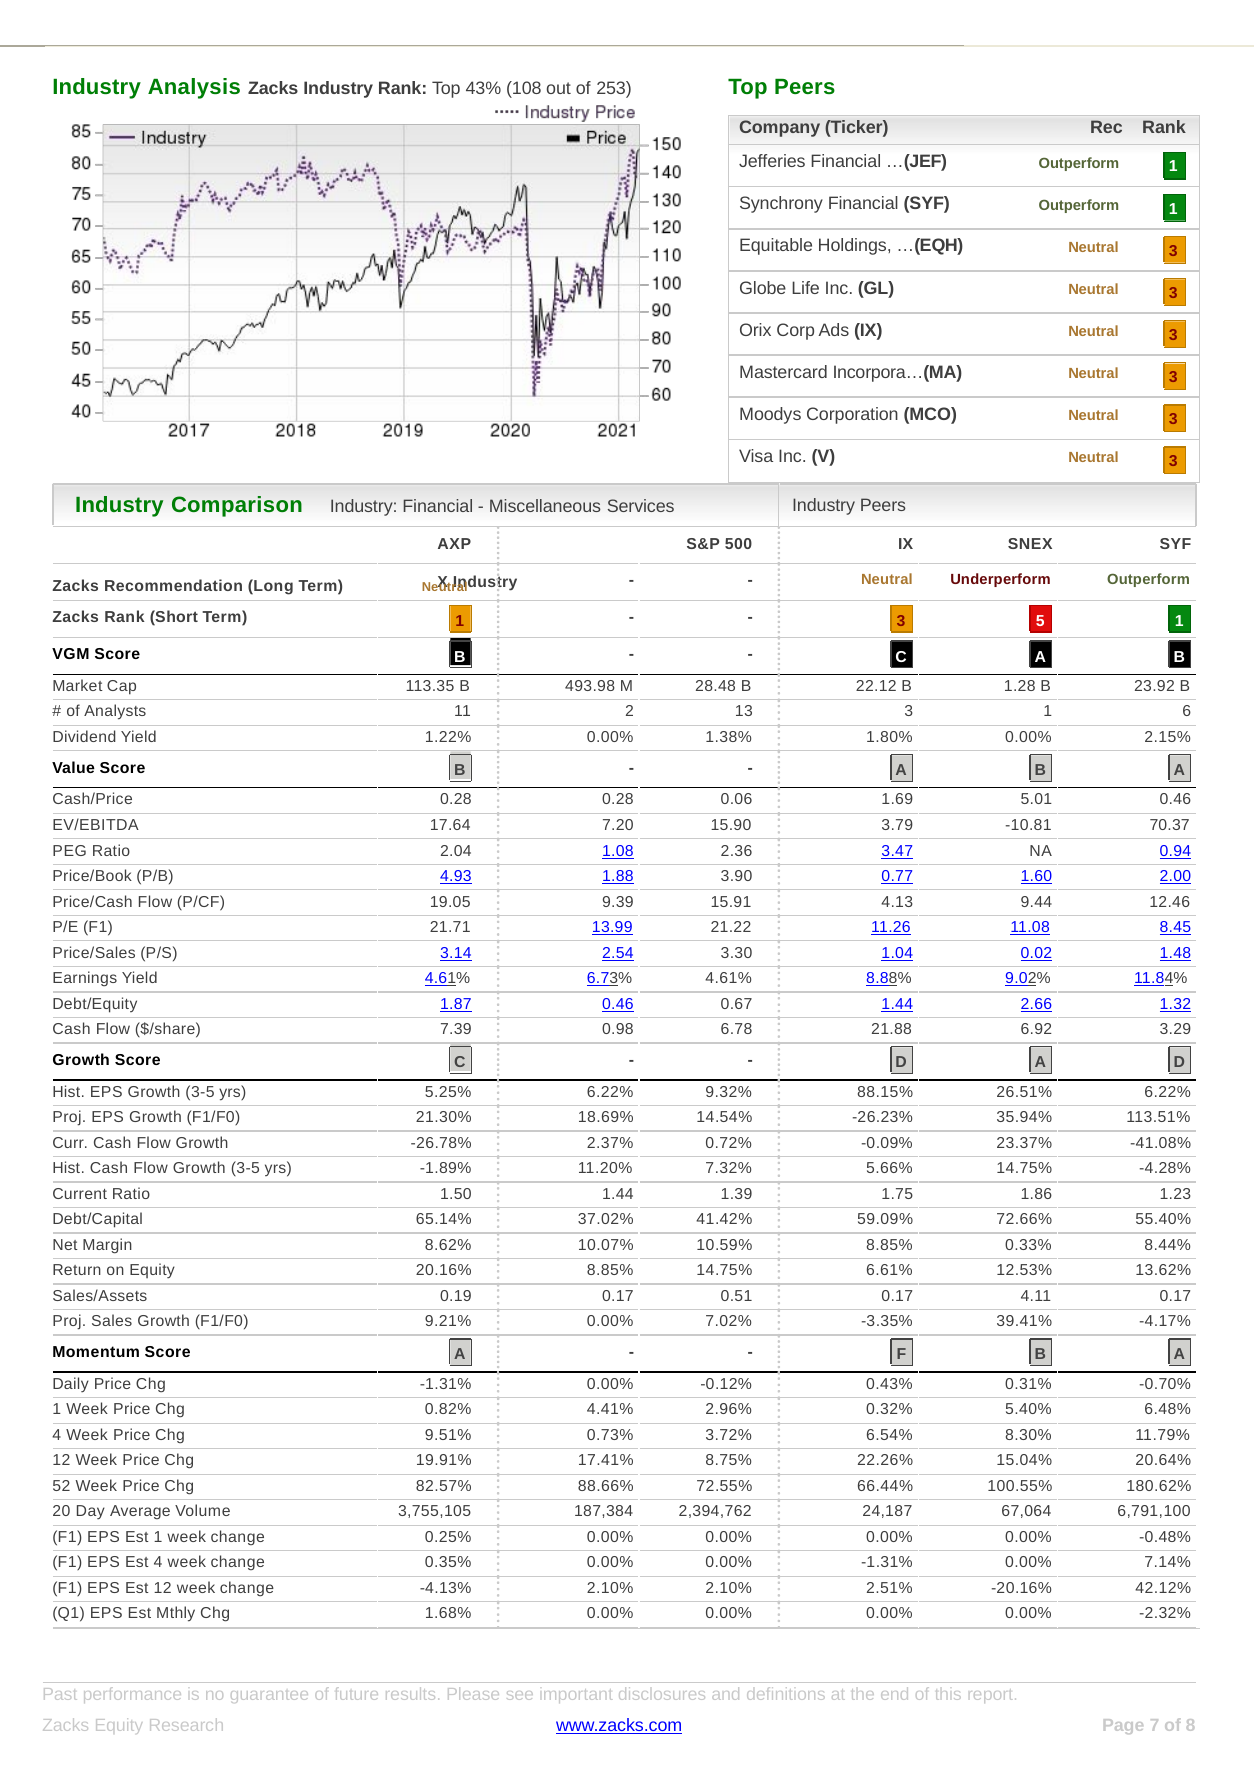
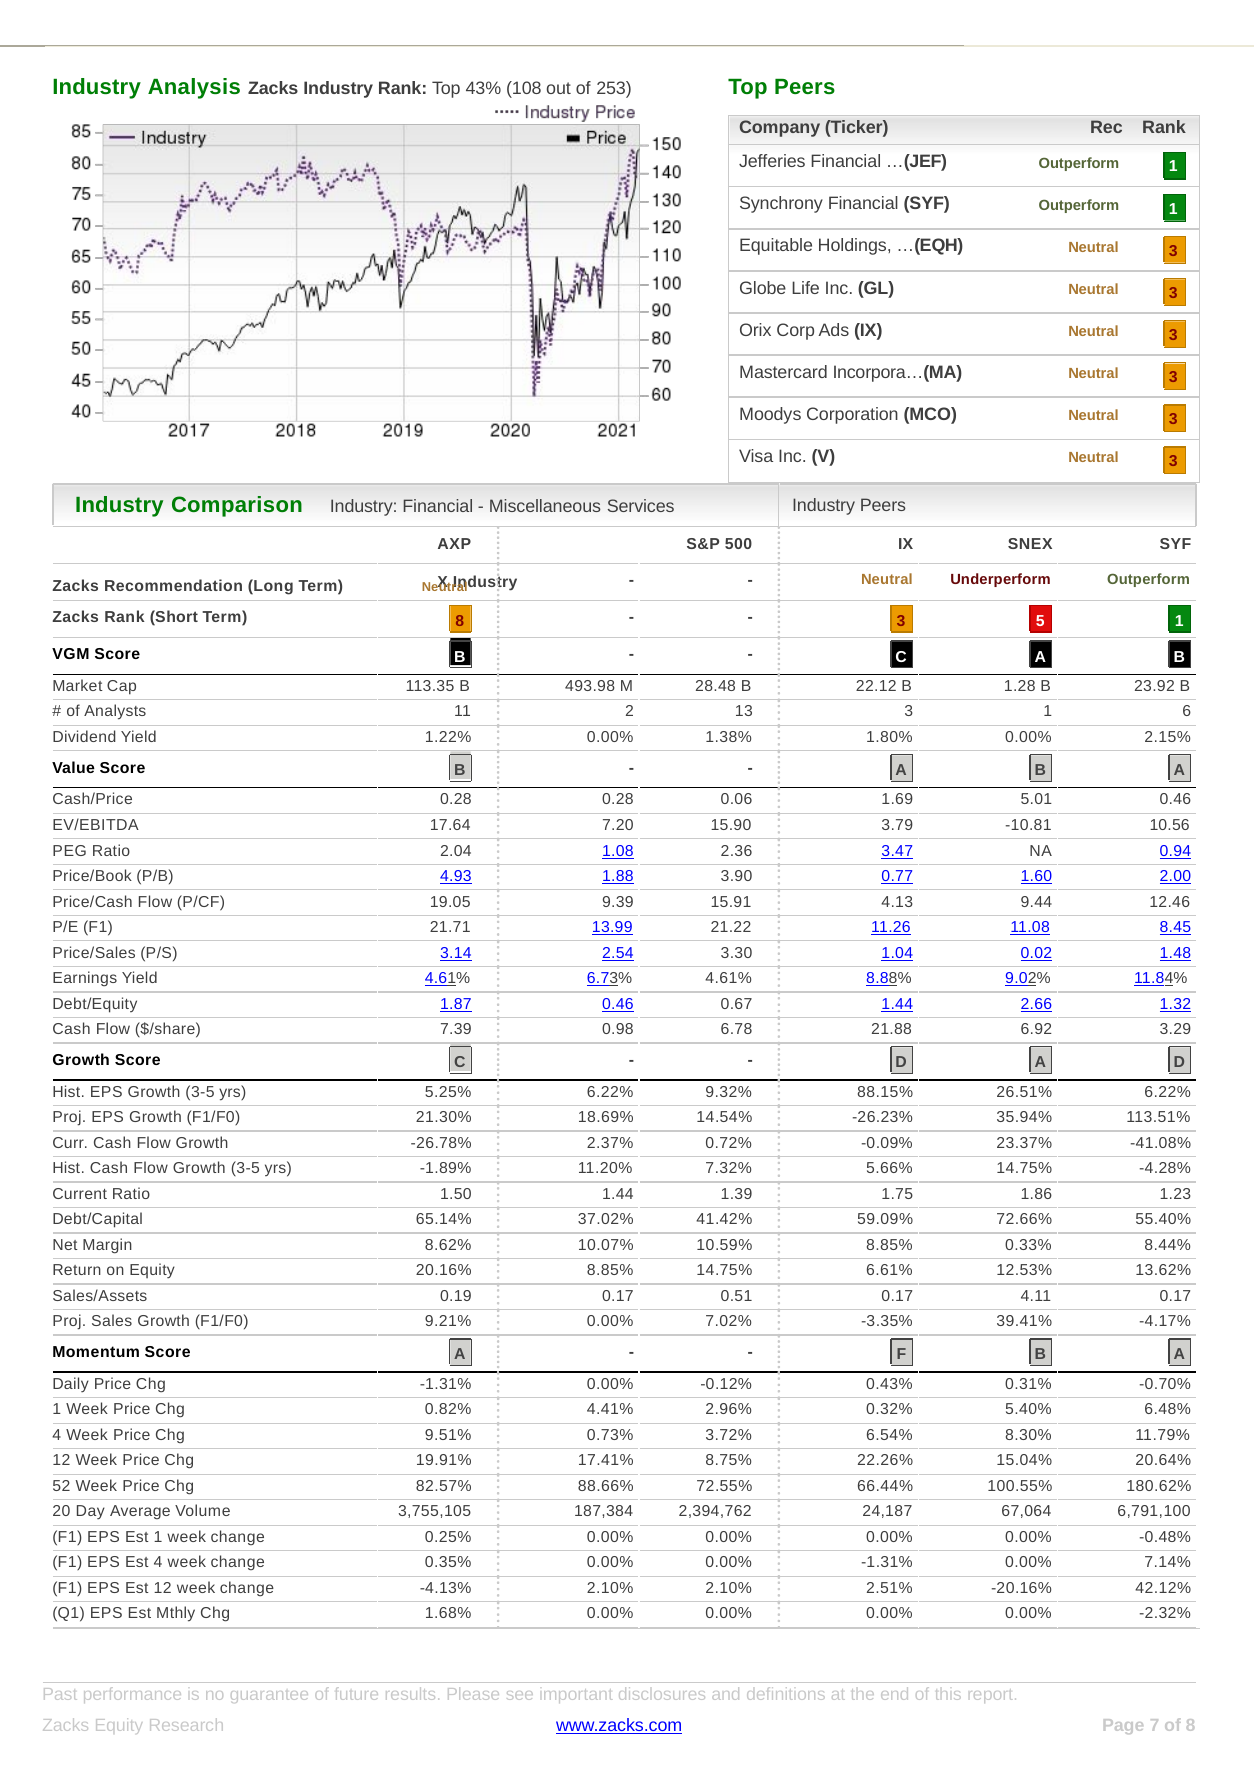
Term 1: 1 -> 8
70.37: 70.37 -> 10.56
